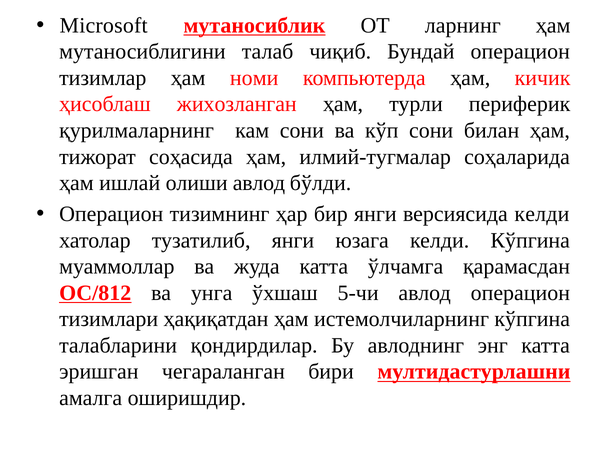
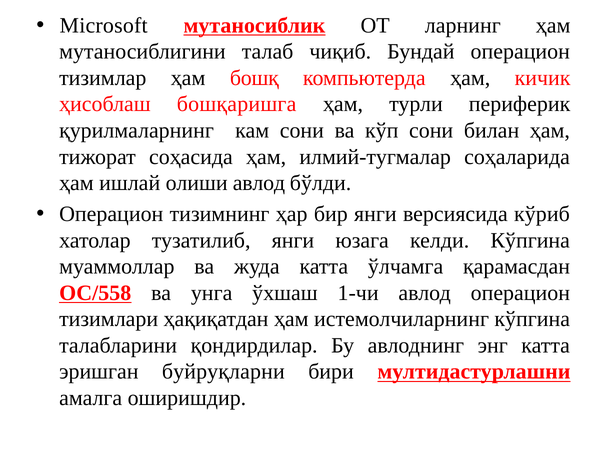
номи: номи -> бошқ
жихозланган: жихозланган -> бошқаришга
версиясида келди: келди -> кўриб
ОС/812: ОС/812 -> ОС/558
5-чи: 5-чи -> 1-чи
чегараланган: чегараланган -> буйруқларни
